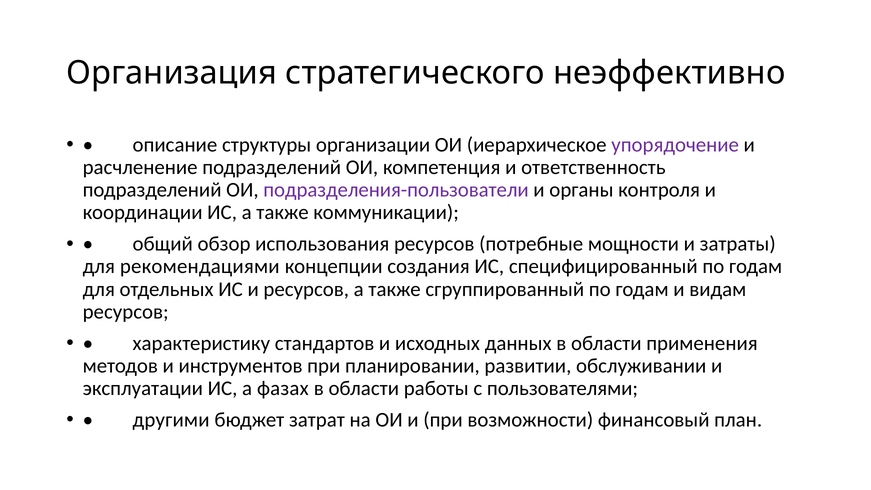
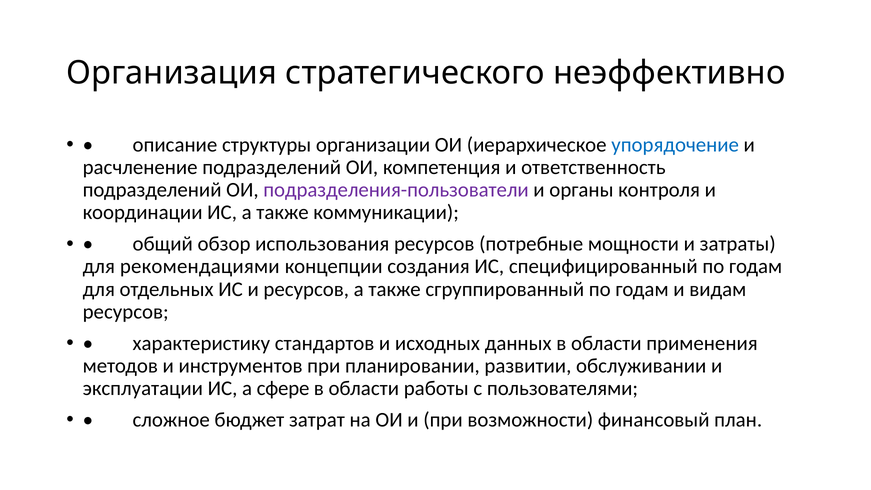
упорядочение colour: purple -> blue
фазах: фазах -> сфере
другими: другими -> сложное
